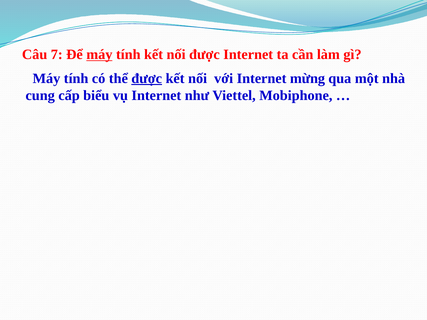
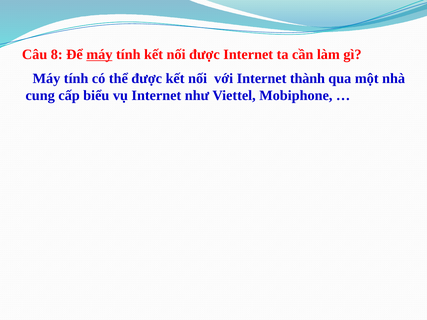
7: 7 -> 8
được at (147, 78) underline: present -> none
mừng: mừng -> thành
